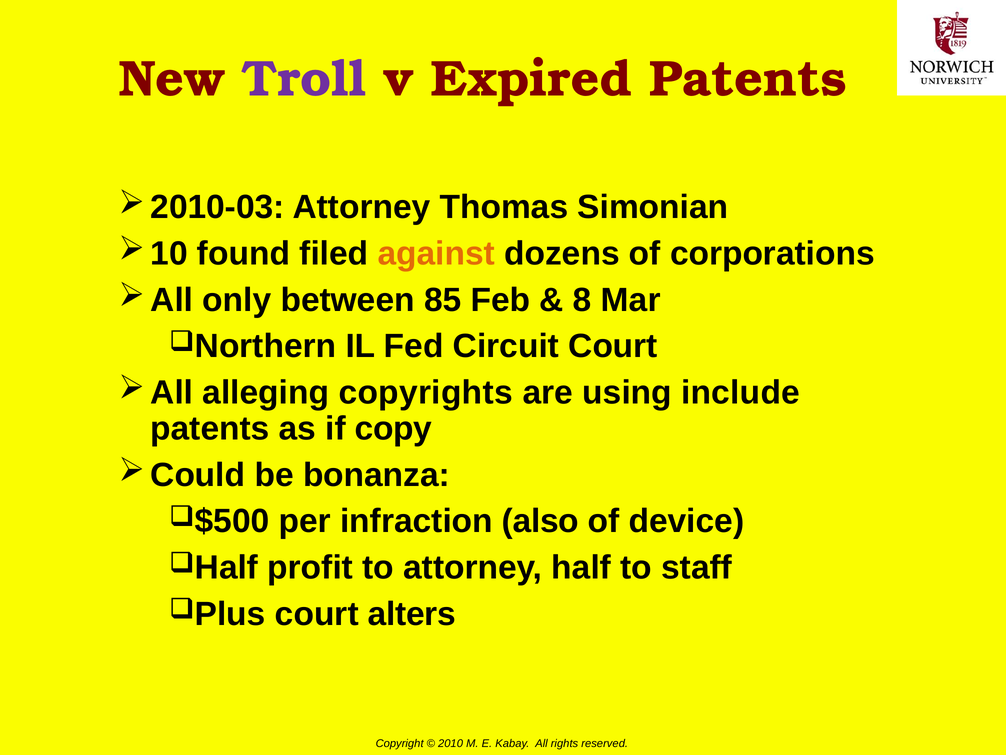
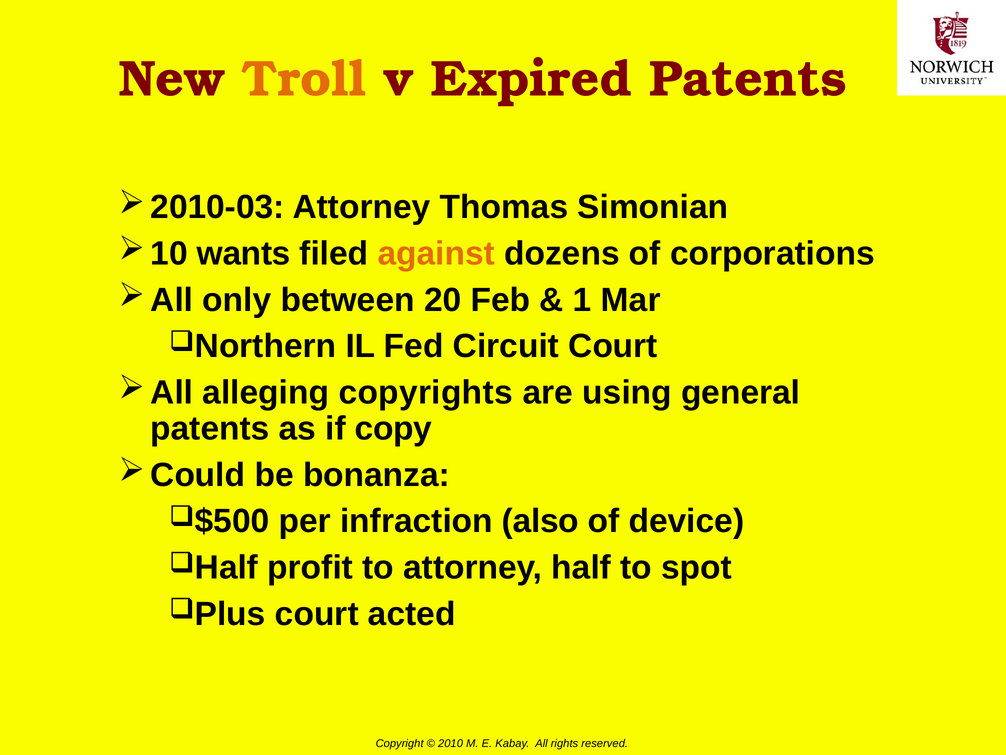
Troll colour: purple -> orange
found: found -> wants
85: 85 -> 20
8: 8 -> 1
include: include -> general
staff: staff -> spot
alters: alters -> acted
